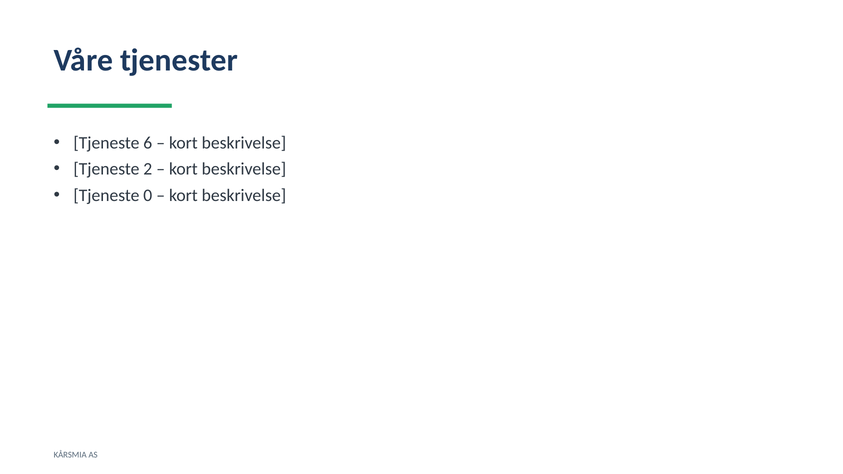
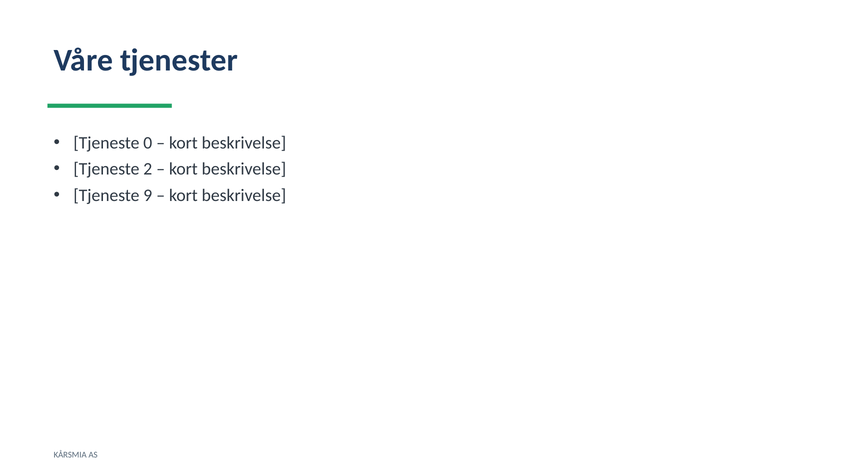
6: 6 -> 0
0: 0 -> 9
